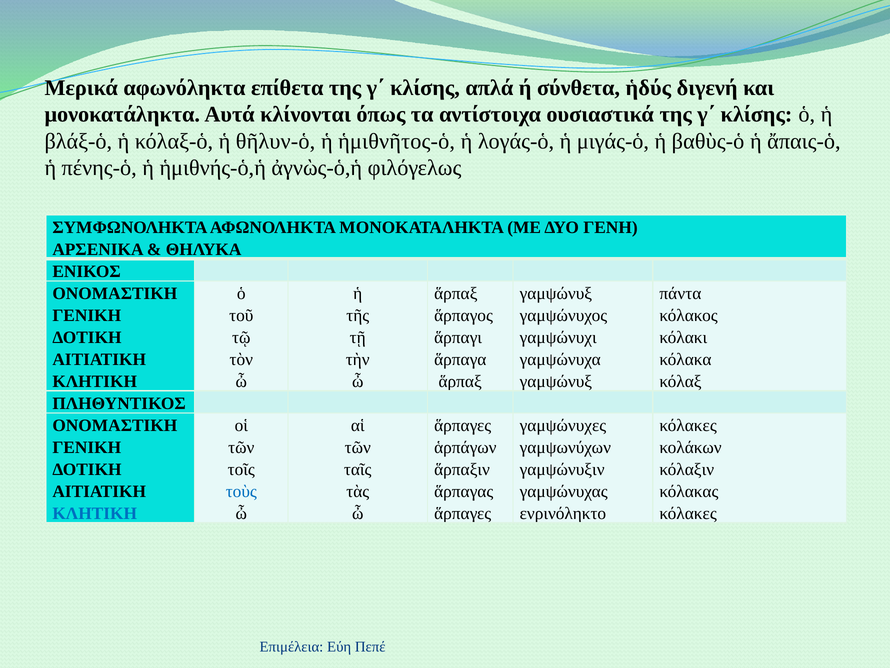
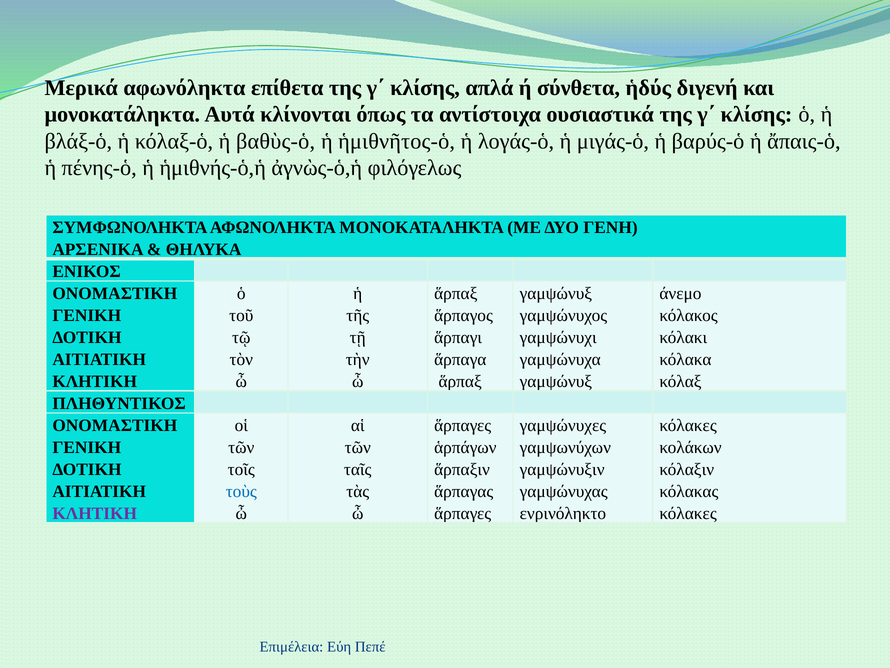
θῆλυν-ὁ: θῆλυν-ὁ -> βαθὺς-ὁ
βαθὺς-ὁ: βαθὺς-ὁ -> βαρύς-ὁ
πάντα: πάντα -> άνεμο
ΚΛΗΤΙΚΗ at (95, 513) colour: blue -> purple
